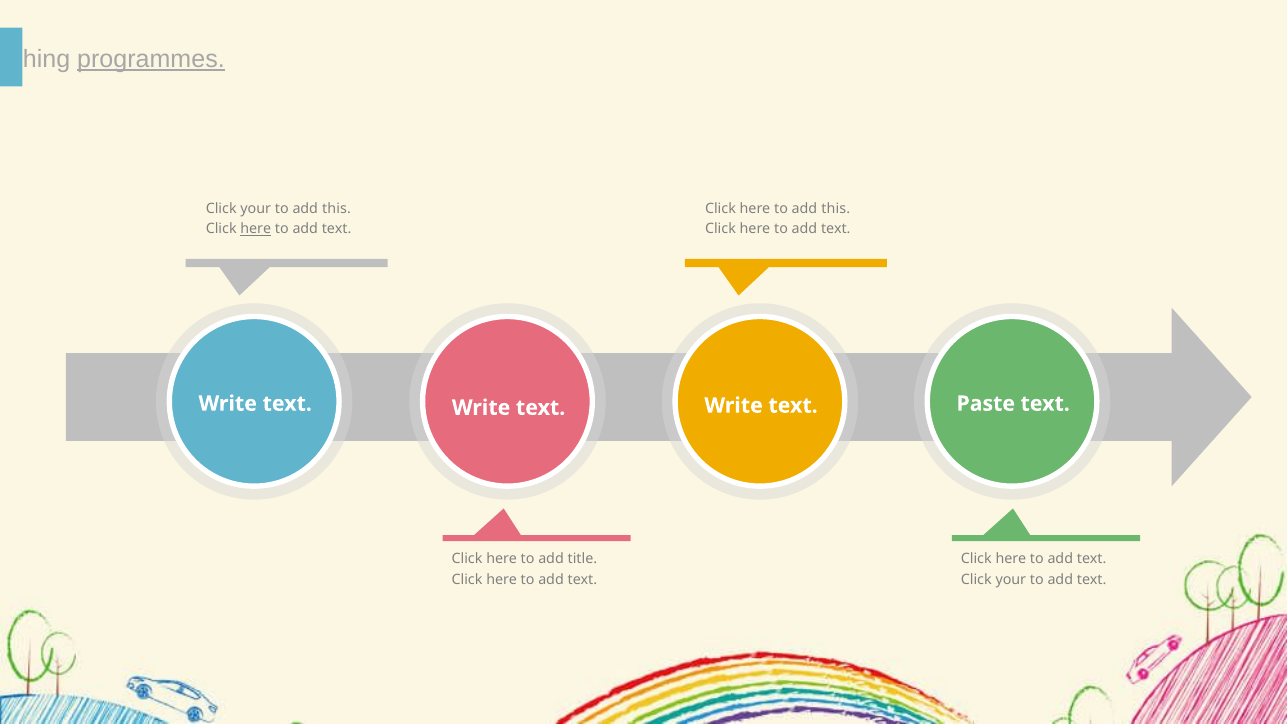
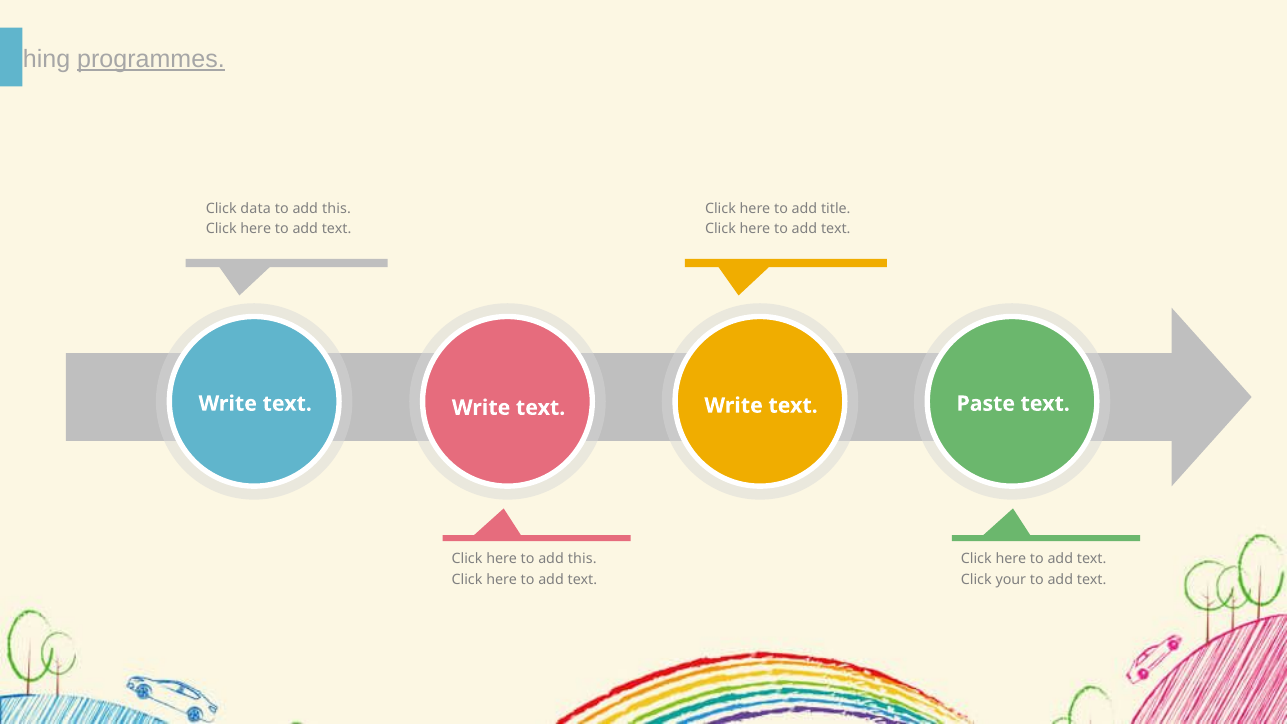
your at (256, 208): your -> data
here to add this: this -> title
here at (256, 229) underline: present -> none
here to add title: title -> this
